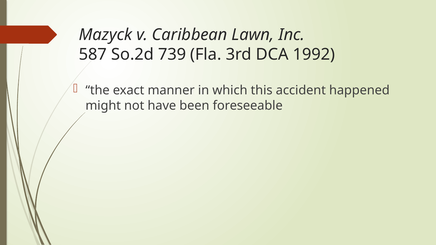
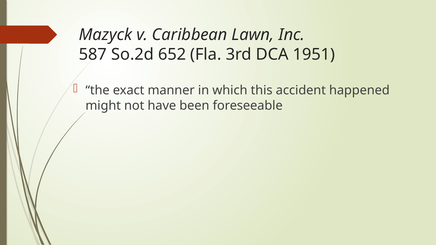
739: 739 -> 652
1992: 1992 -> 1951
